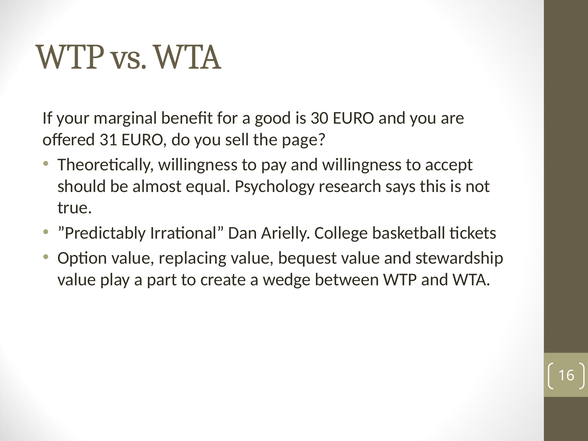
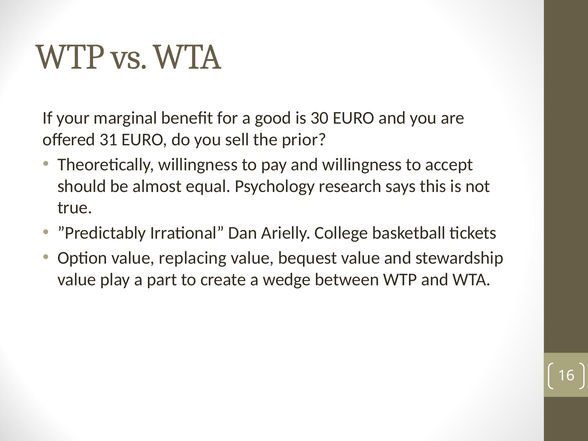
page: page -> prior
